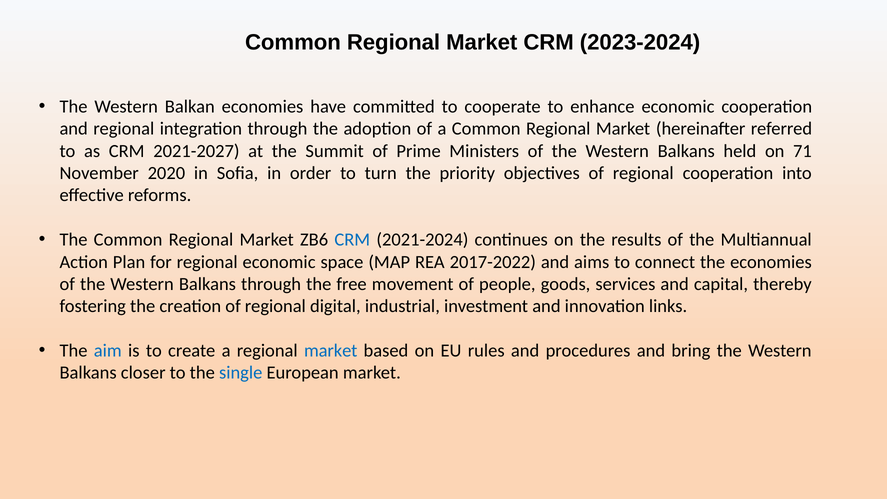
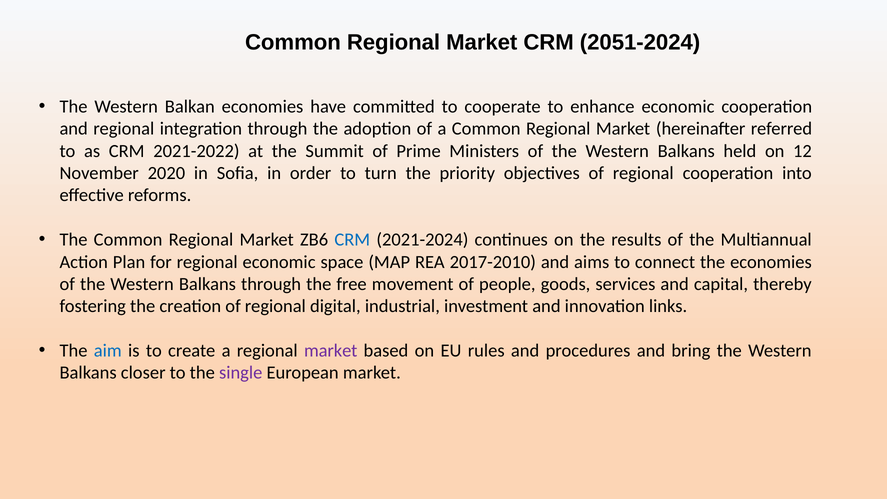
2023-2024: 2023-2024 -> 2051-2024
2021-2027: 2021-2027 -> 2021-2022
71: 71 -> 12
2017-2022: 2017-2022 -> 2017-2010
market at (331, 351) colour: blue -> purple
single colour: blue -> purple
